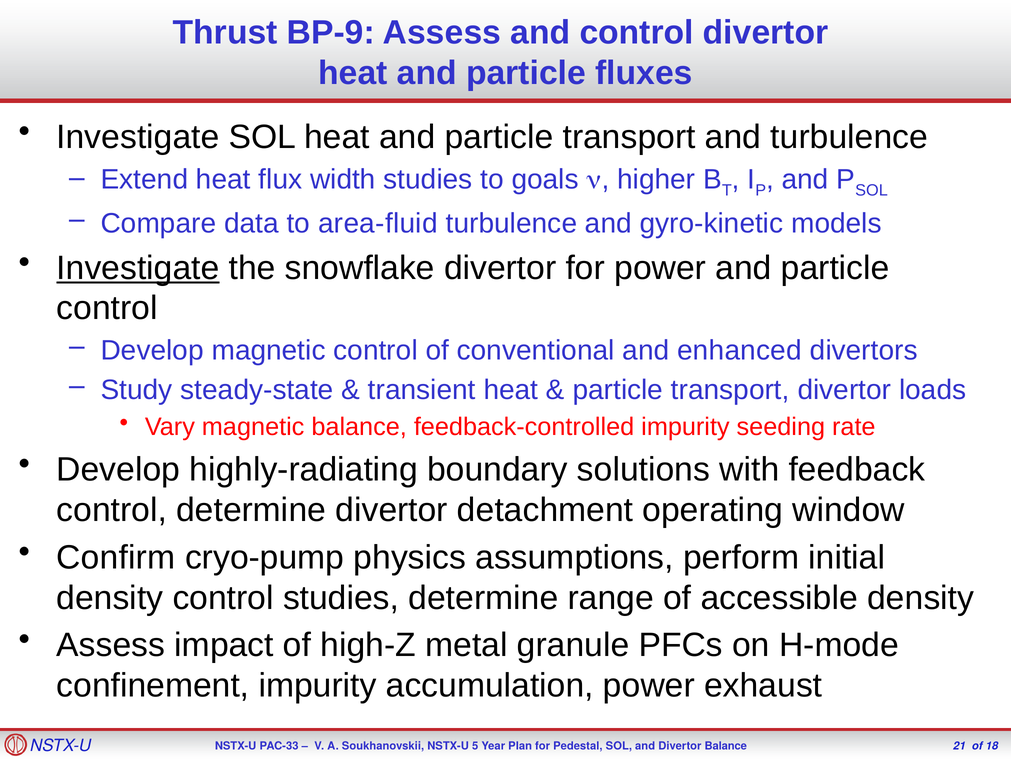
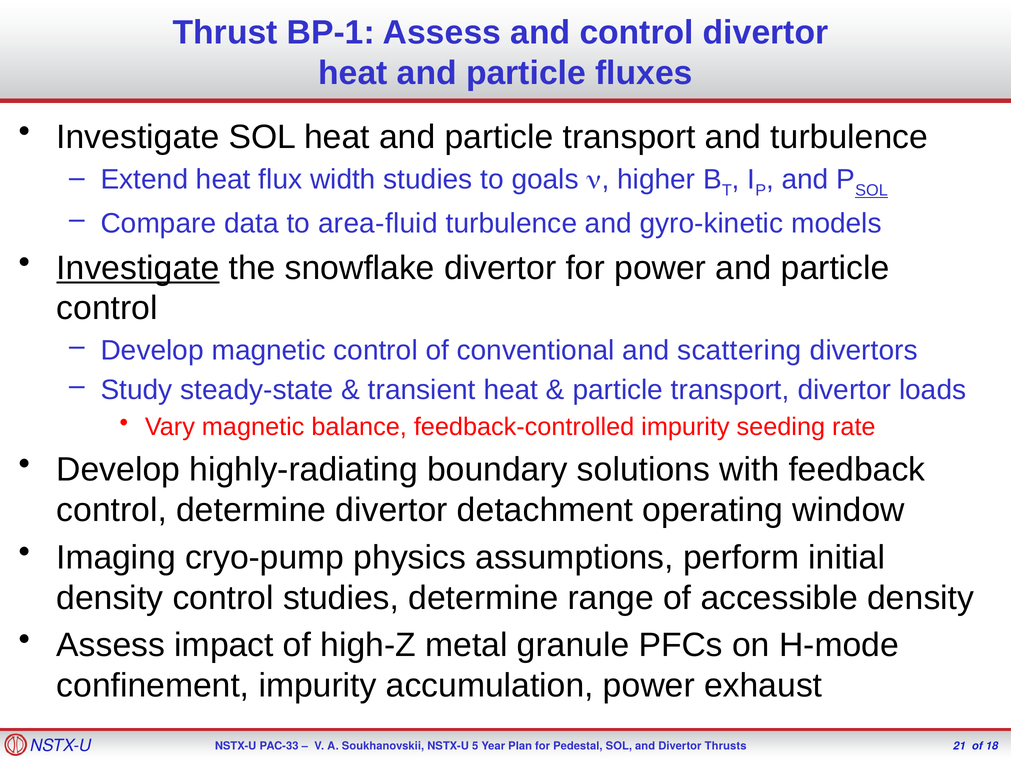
BP-9: BP-9 -> BP-1
SOL at (872, 190) underline: none -> present
enhanced: enhanced -> scattering
Confirm: Confirm -> Imaging
Divertor Balance: Balance -> Thrusts
